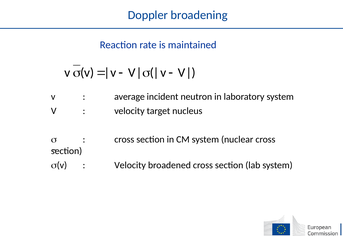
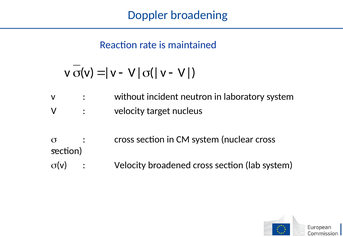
average: average -> without
